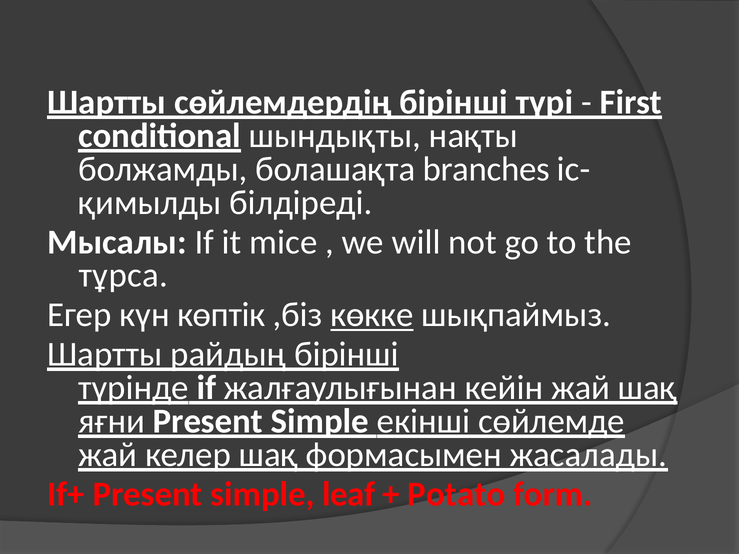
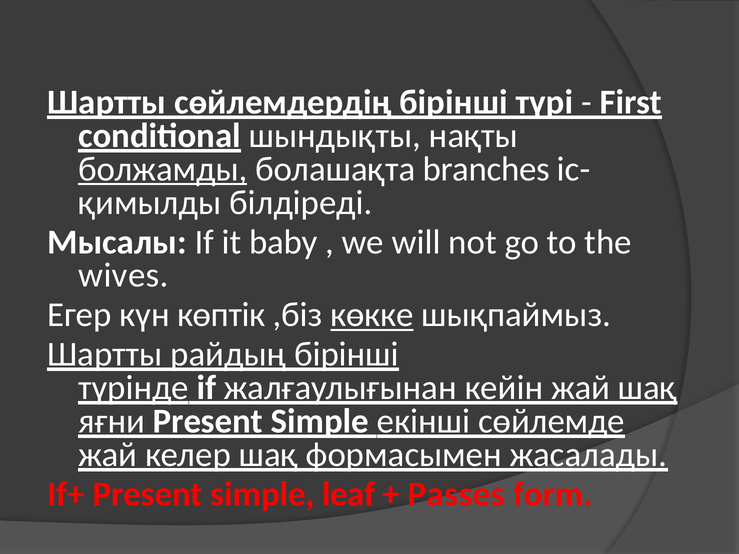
болжамды underline: none -> present
mice: mice -> baby
тұрса: тұрса -> wives
Potato: Potato -> Passes
